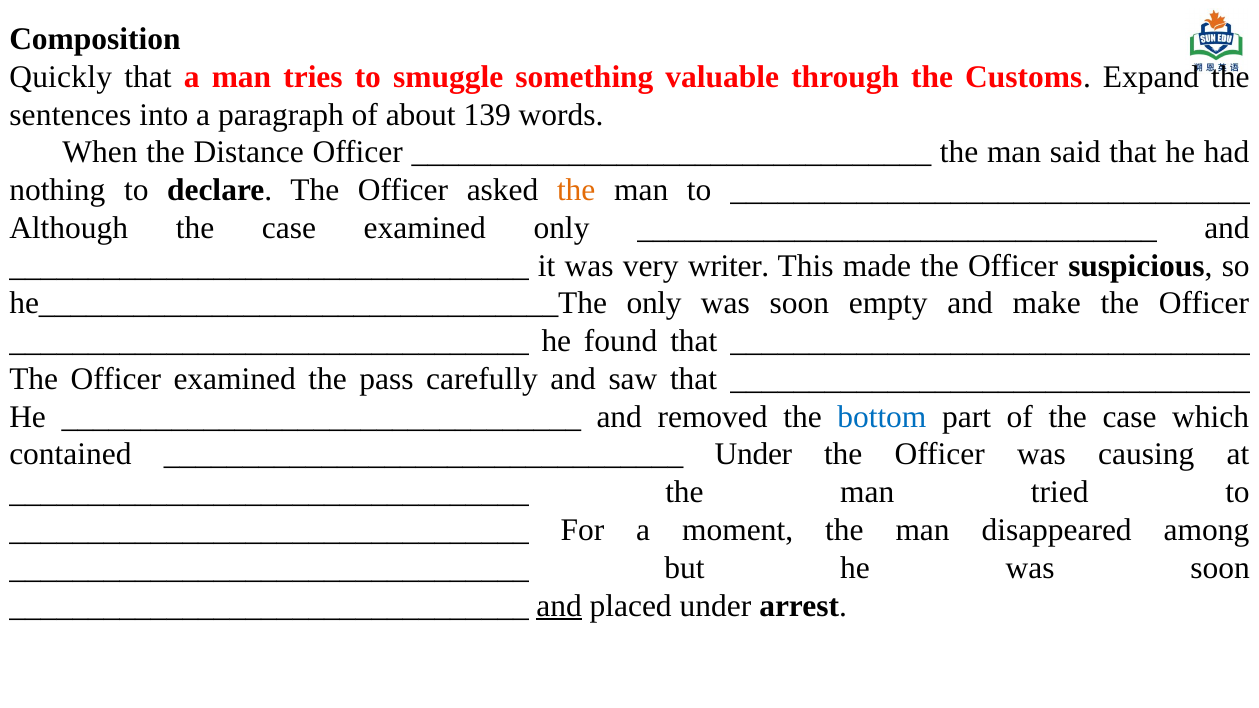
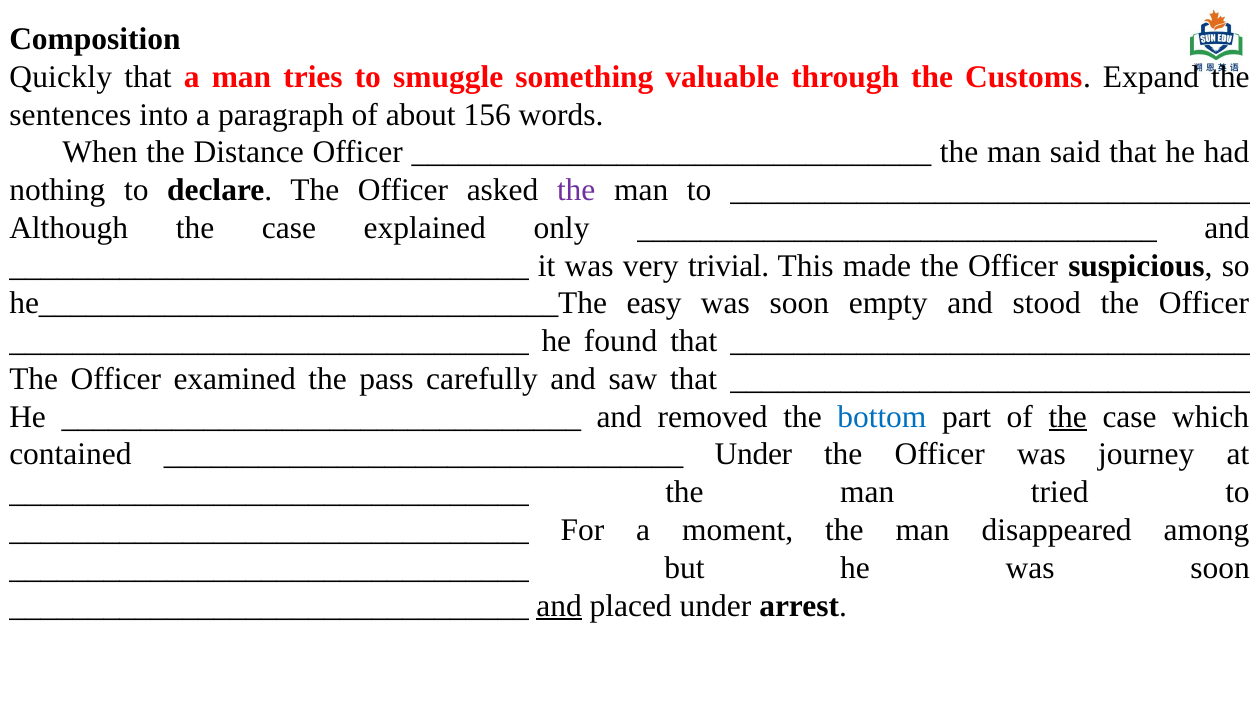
139: 139 -> 156
the at (576, 190) colour: orange -> purple
case examined: examined -> explained
writer: writer -> trivial
he_________________________________The only: only -> easy
make: make -> stood
the at (1068, 417) underline: none -> present
causing: causing -> journey
